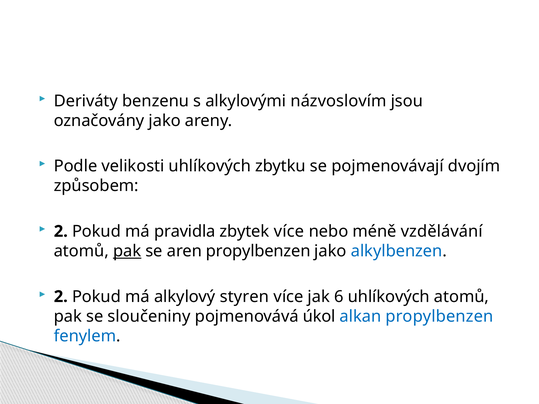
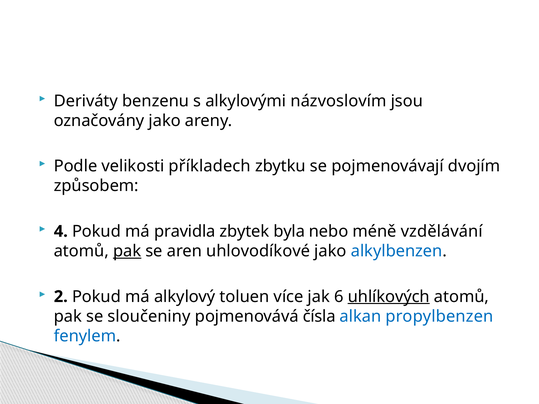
velikosti uhlíkových: uhlíkových -> příkladech
2 at (61, 232): 2 -> 4
zbytek více: více -> byla
aren propylbenzen: propylbenzen -> uhlovodíkové
styren: styren -> toluen
uhlíkových at (389, 297) underline: none -> present
úkol: úkol -> čísla
